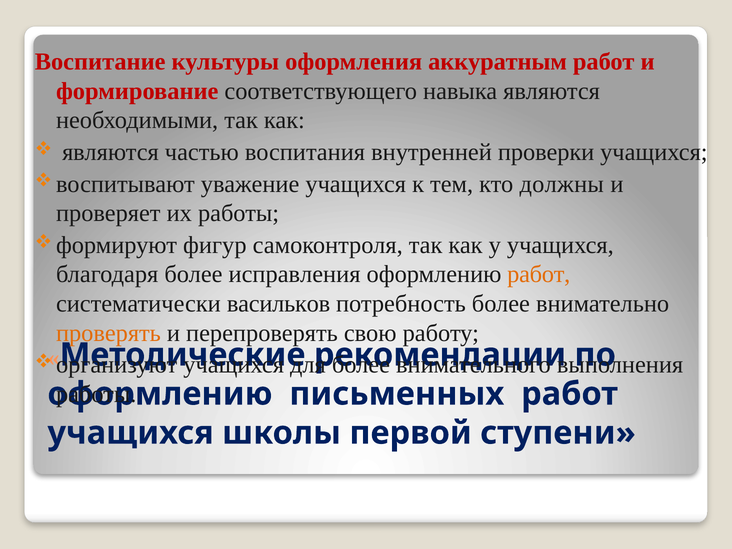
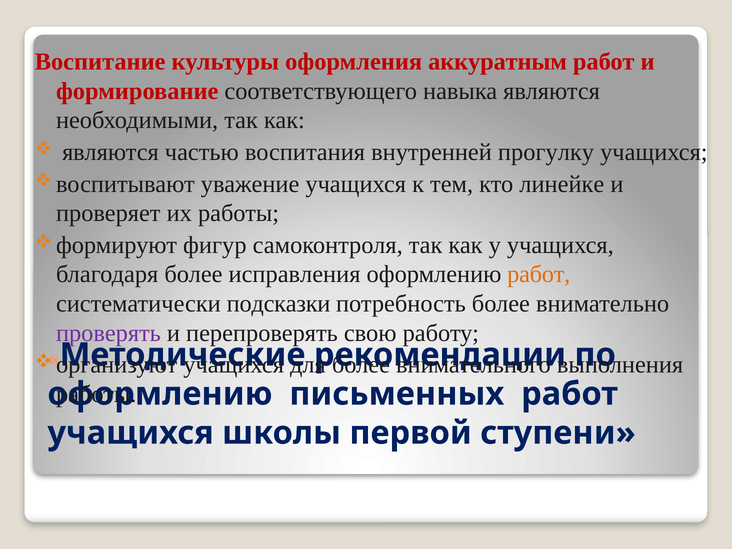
проверки: проверки -> прогулку
должны: должны -> линейке
васильков: васильков -> подсказки
проверять colour: orange -> purple
